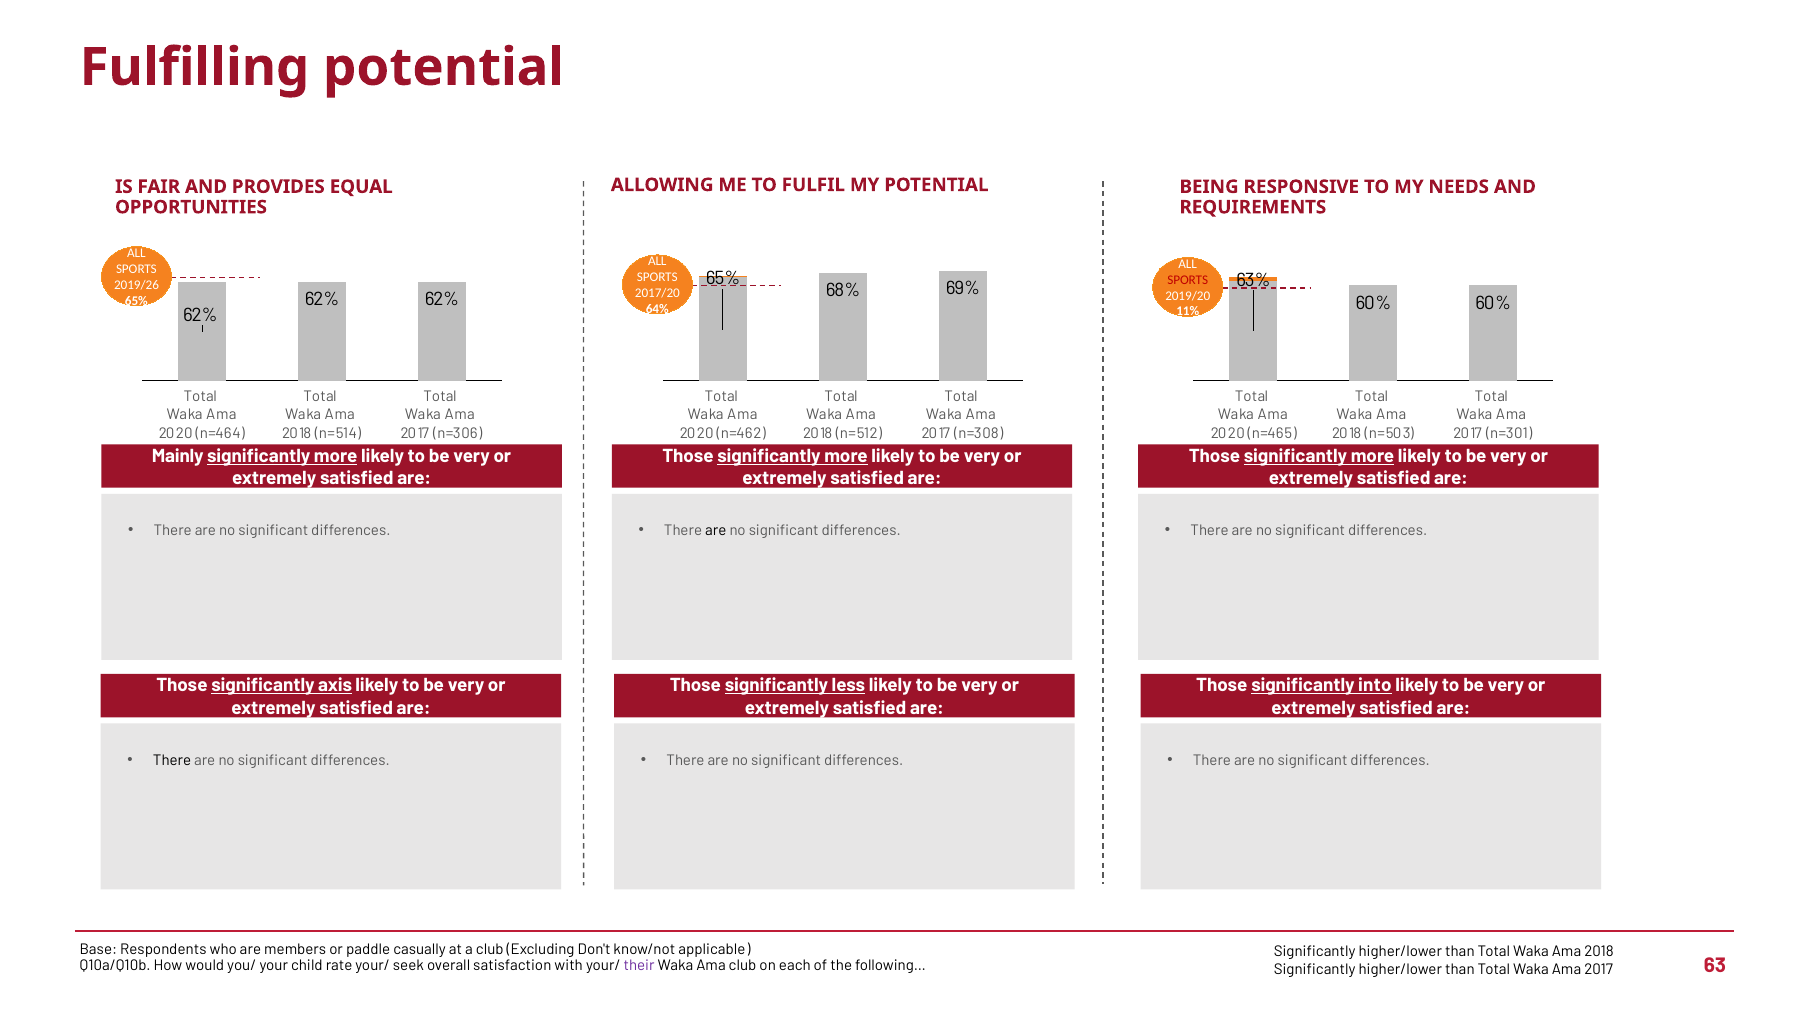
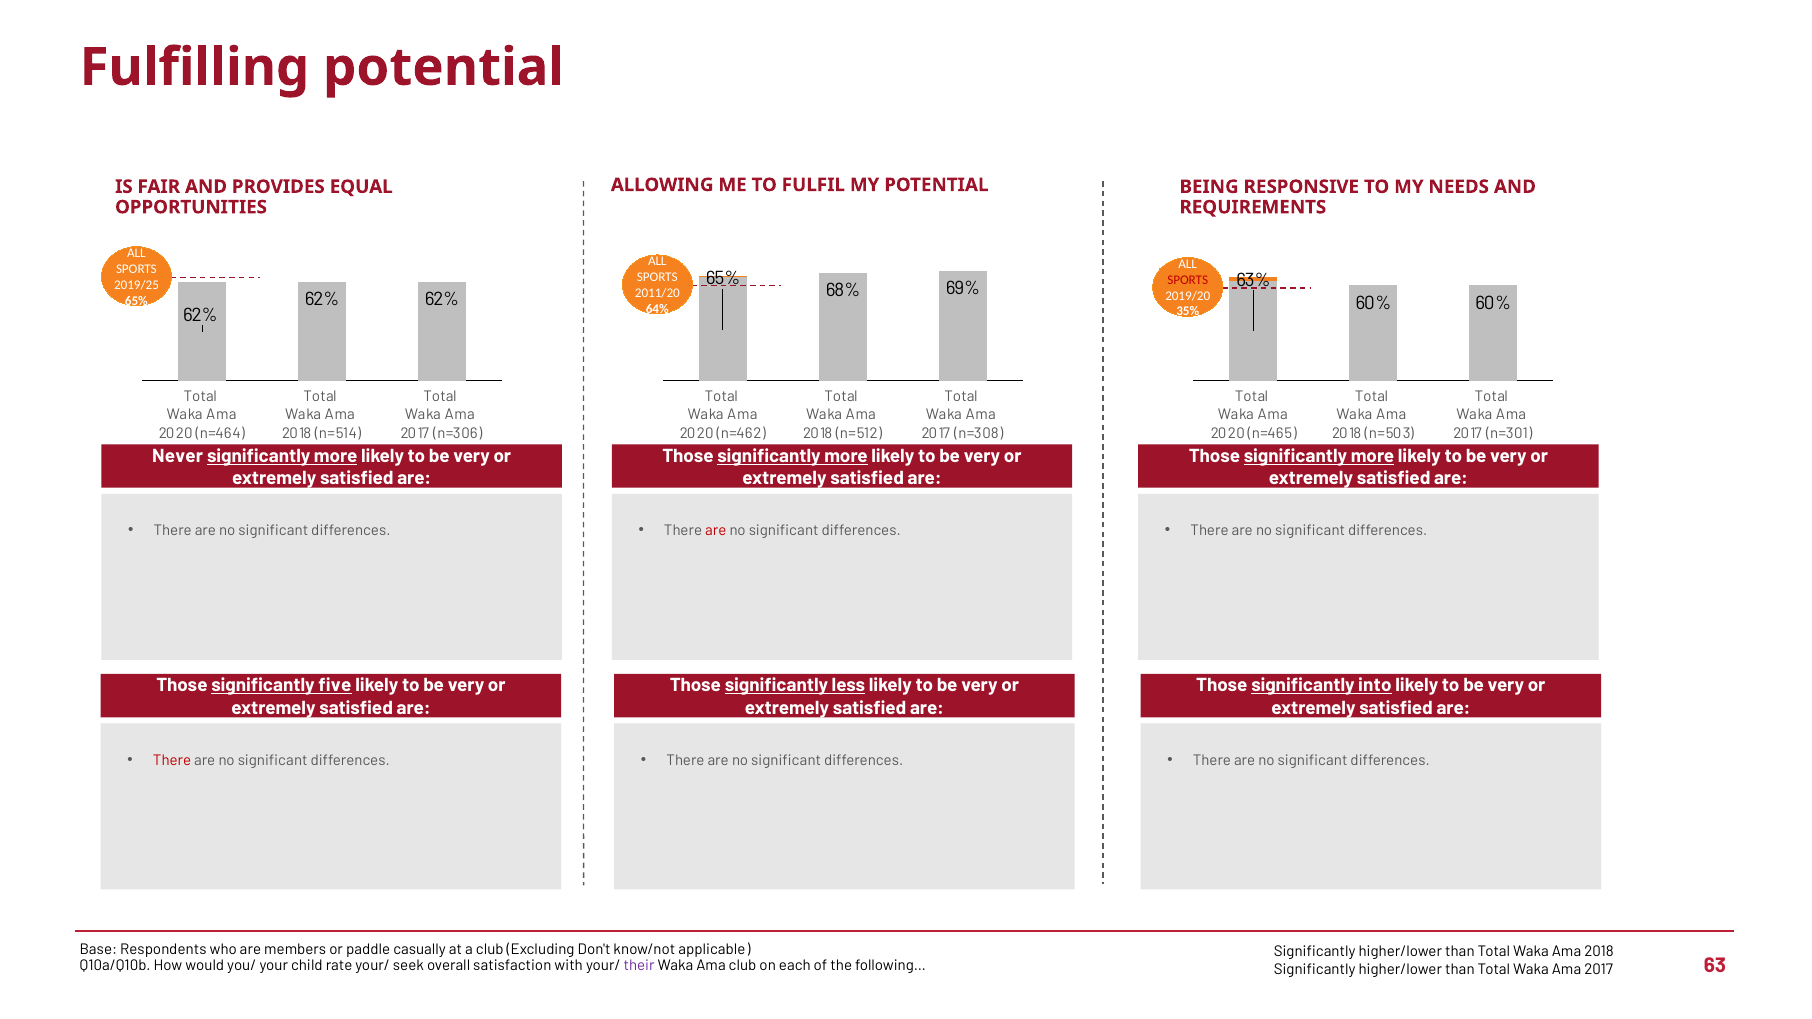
2019/26: 2019/26 -> 2019/25
2017/20: 2017/20 -> 2011/20
11%: 11% -> 35%
Mainly: Mainly -> Never
are at (716, 531) colour: black -> red
axis: axis -> five
There at (172, 760) colour: black -> red
